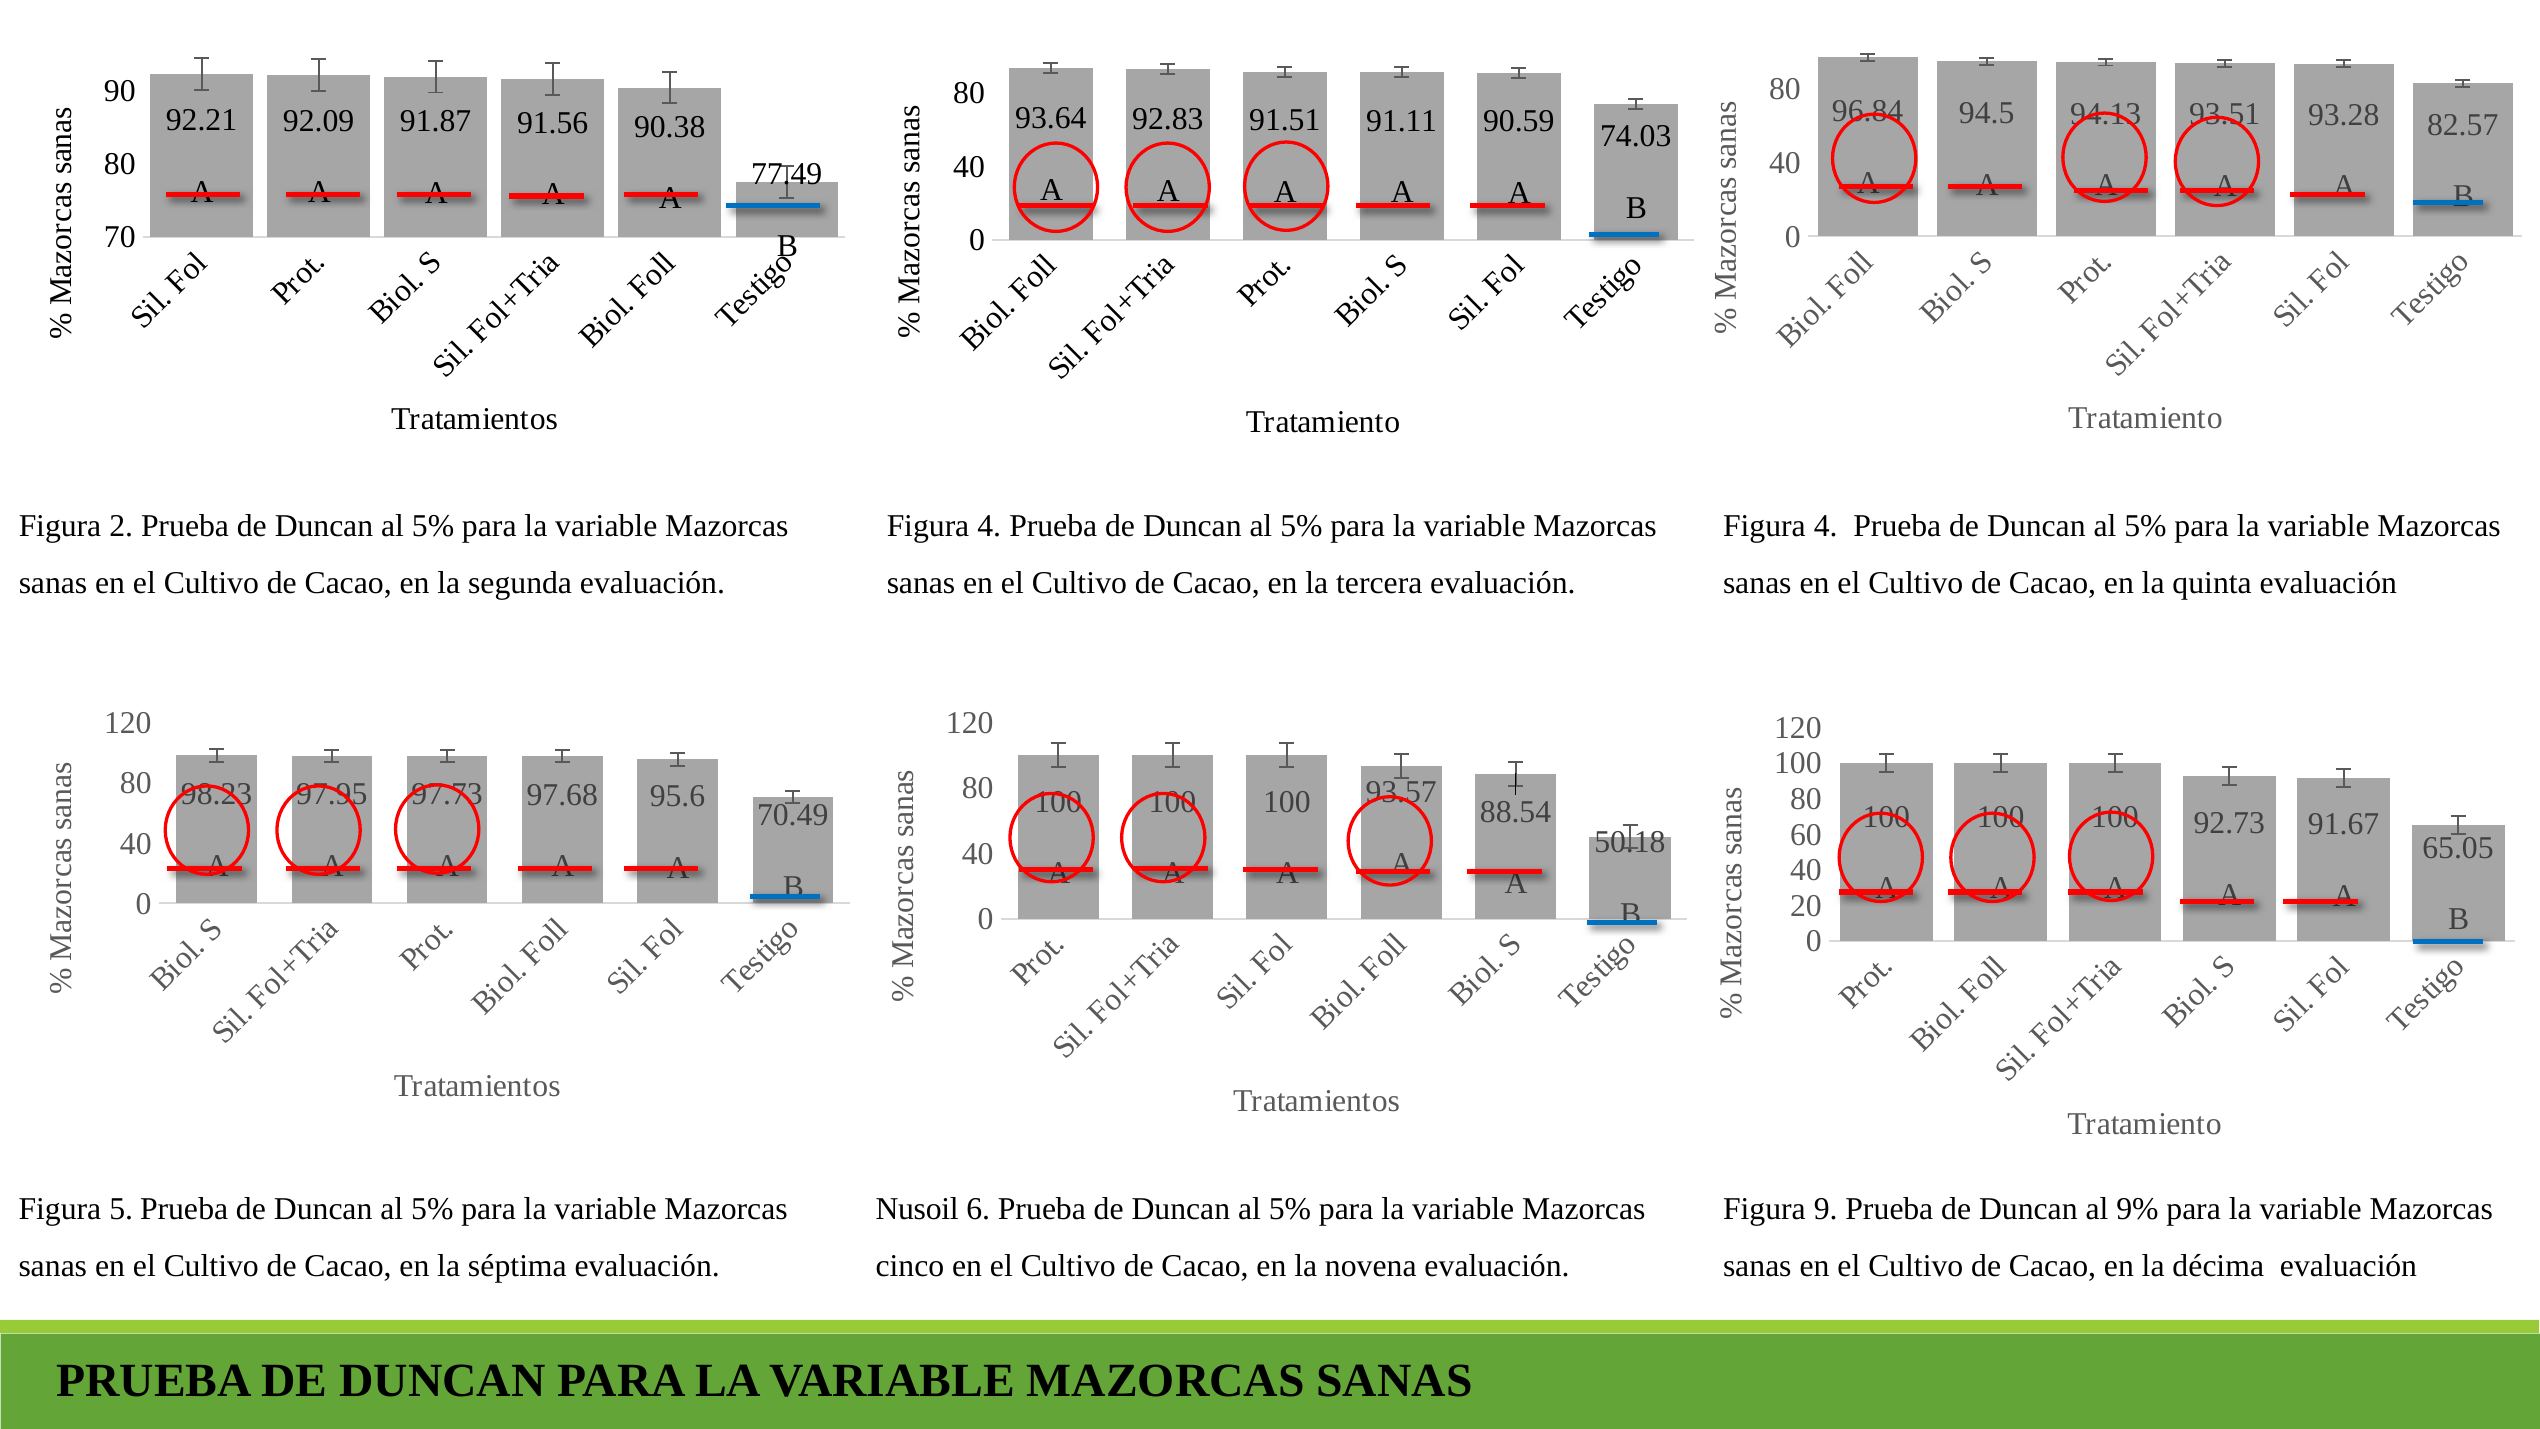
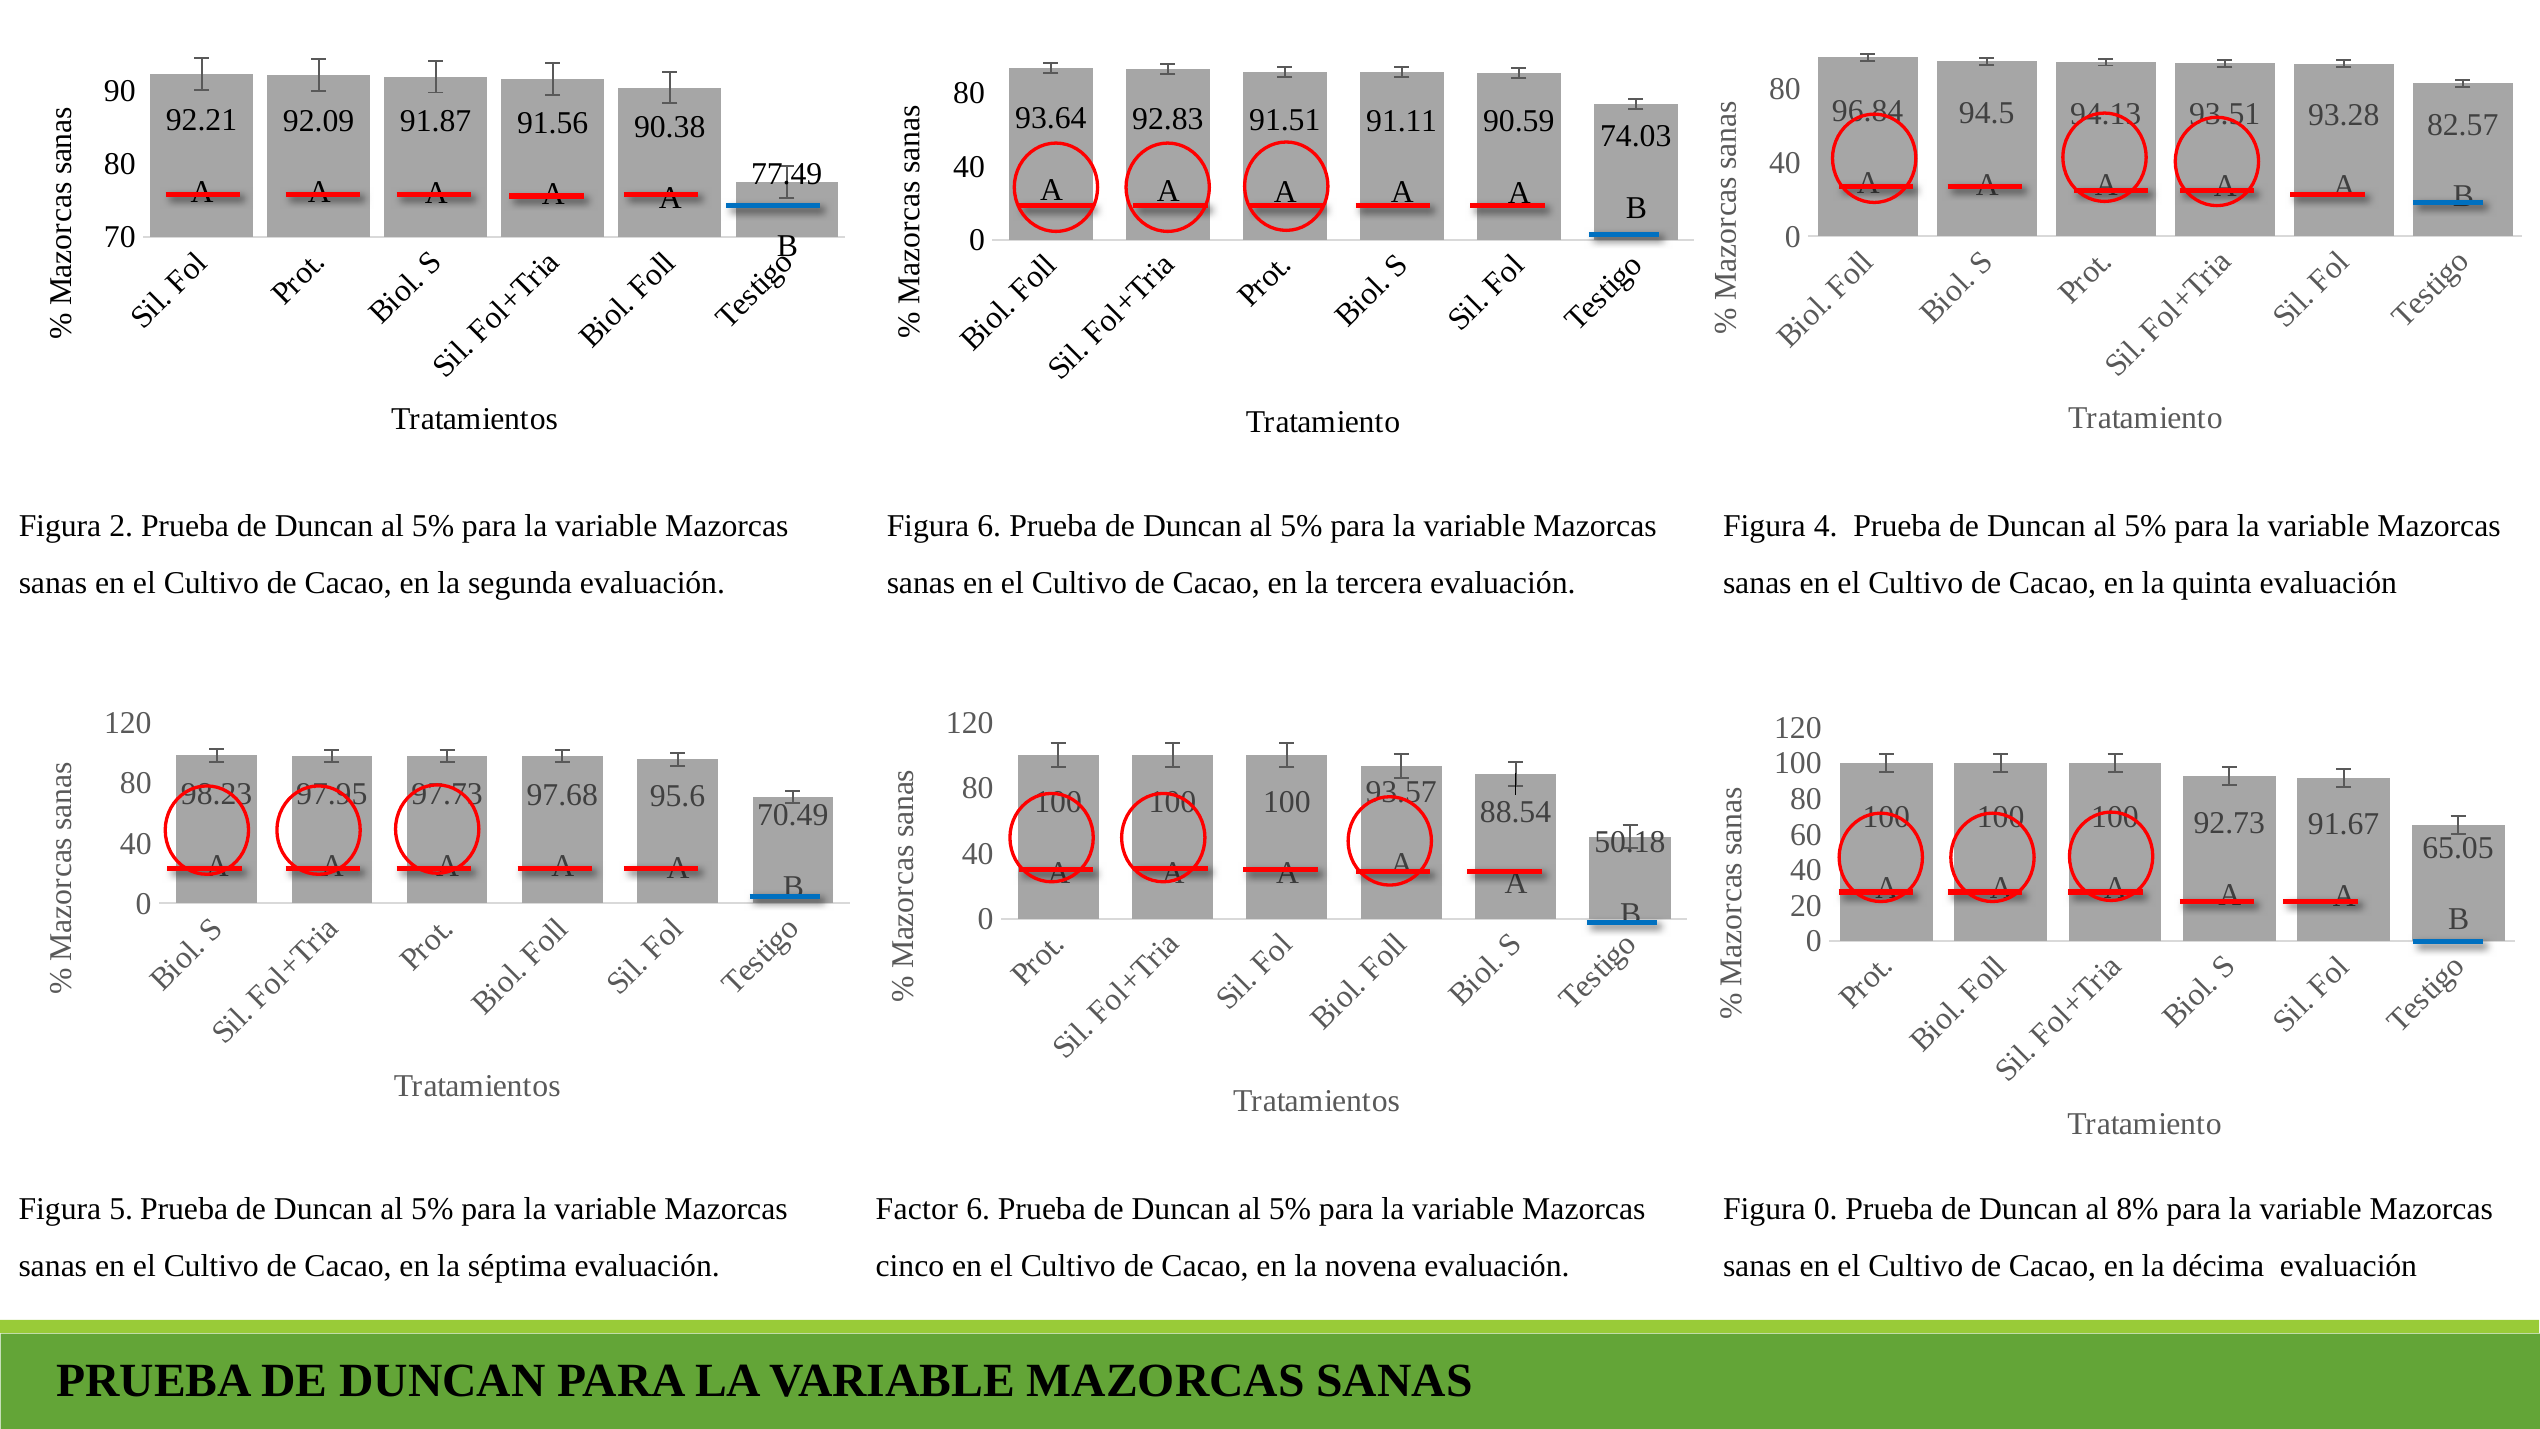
4 at (989, 526): 4 -> 6
Nusoil: Nusoil -> Factor
Figura 9: 9 -> 0
9%: 9% -> 8%
